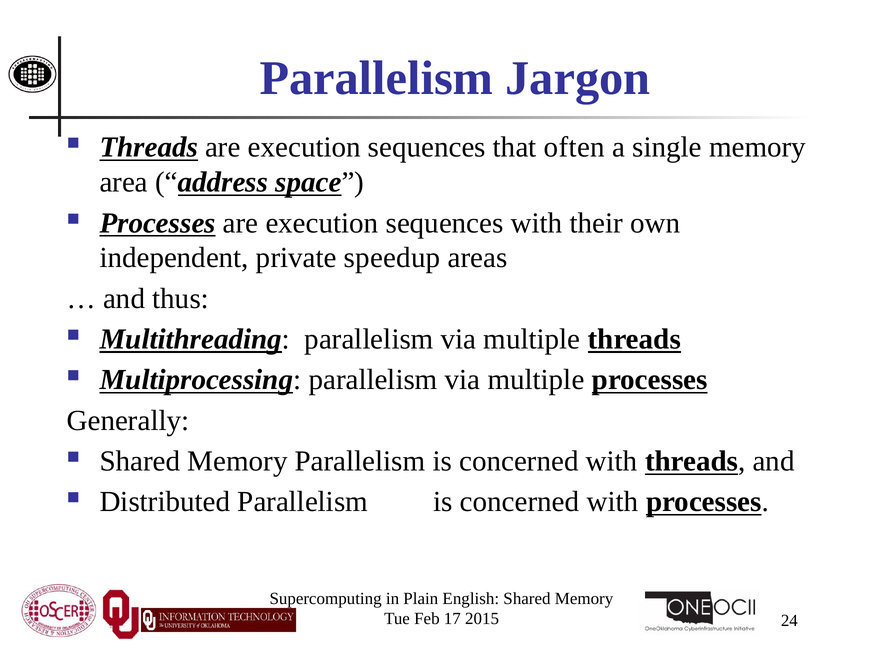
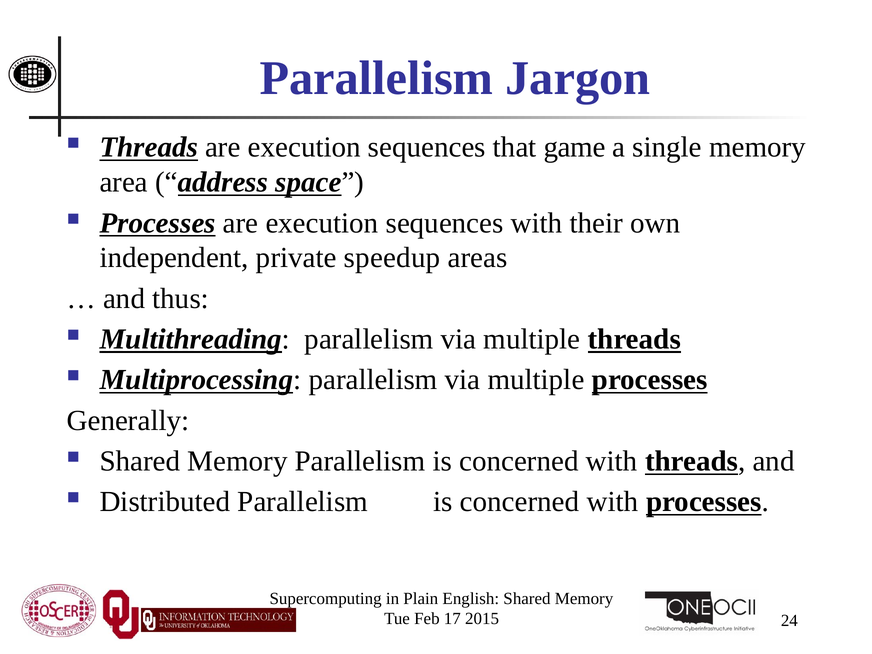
often: often -> game
